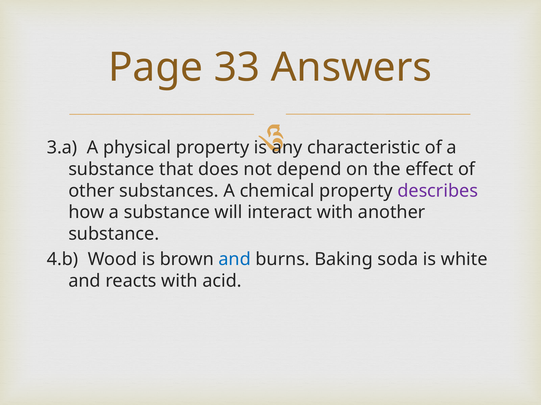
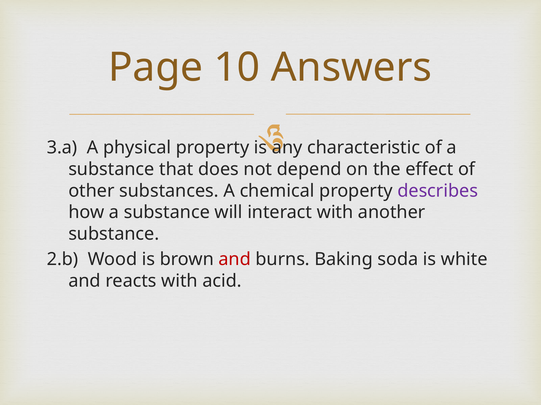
33: 33 -> 10
4.b: 4.b -> 2.b
and at (235, 260) colour: blue -> red
